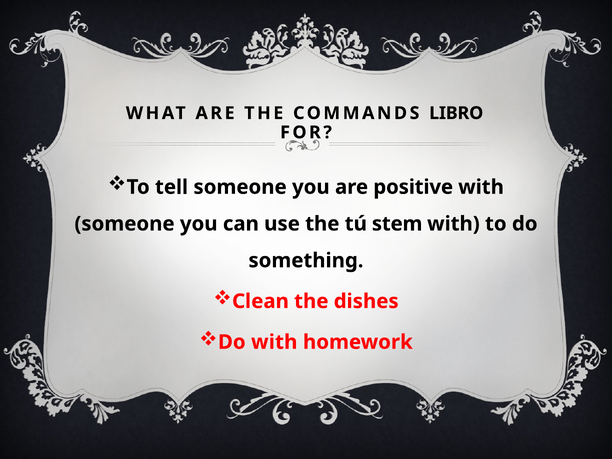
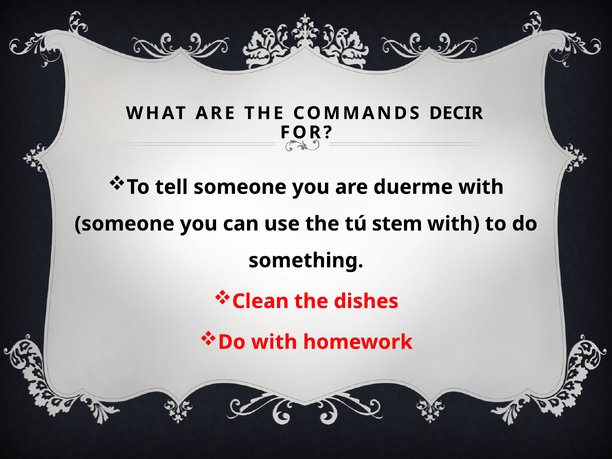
LIBRO: LIBRO -> DECIR
positive: positive -> duerme
